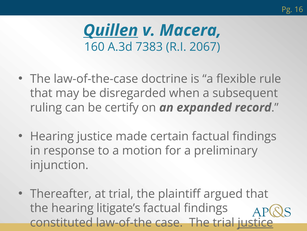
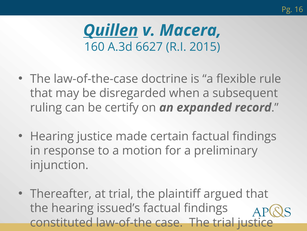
7383: 7383 -> 6627
2067: 2067 -> 2015
litigate’s: litigate’s -> issued’s
justice at (255, 222) underline: present -> none
